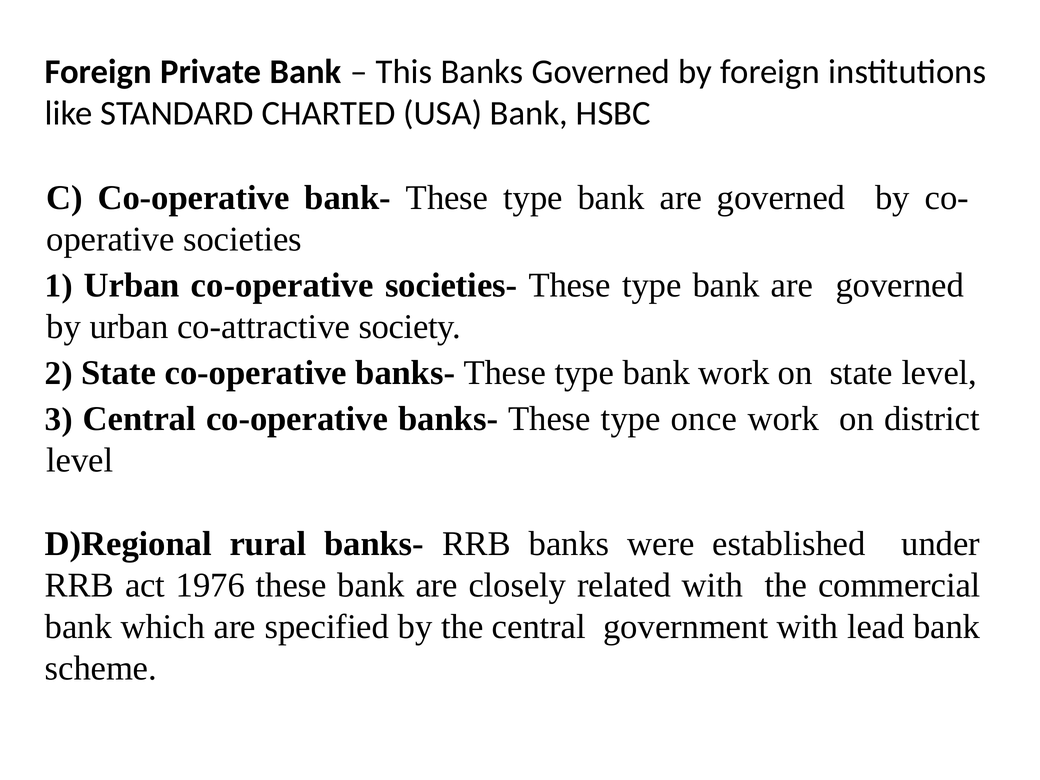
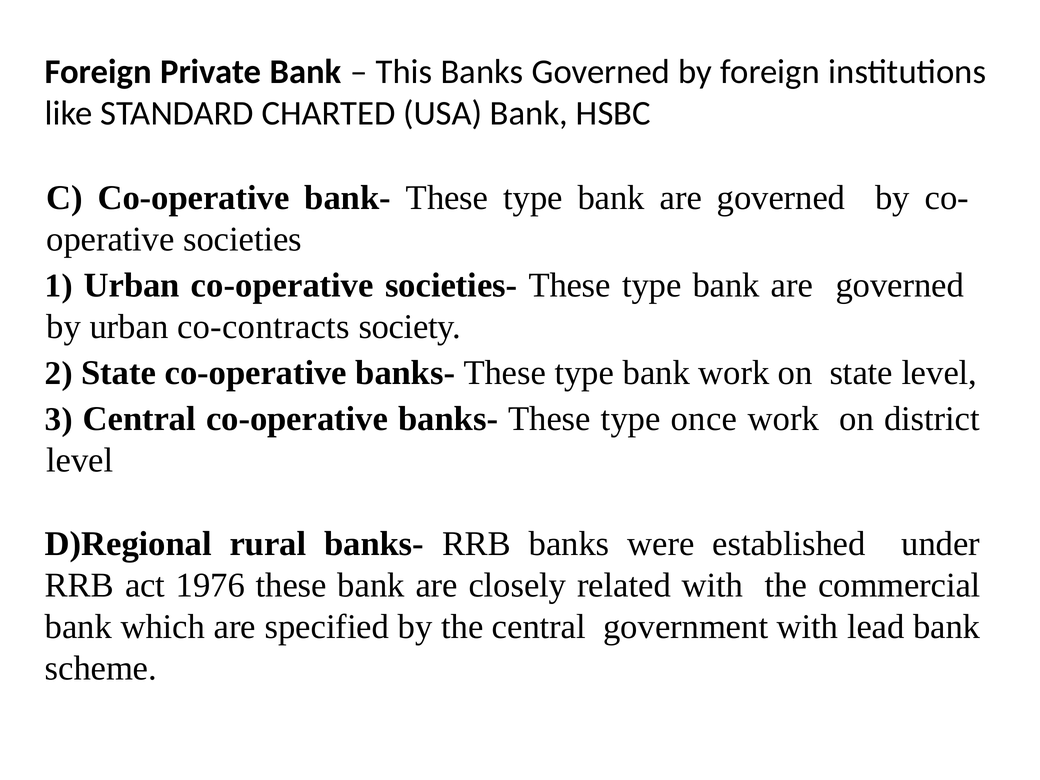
co-attractive: co-attractive -> co-contracts
